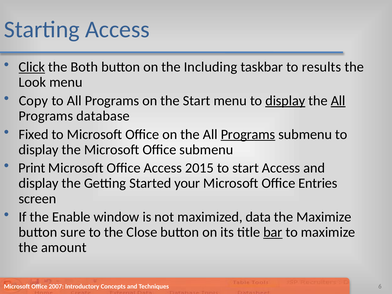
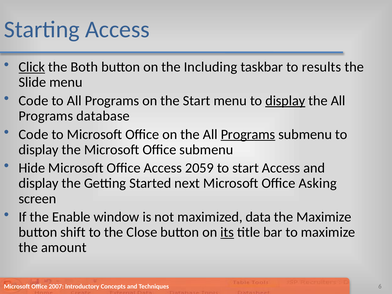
Look: Look -> Slide
Copy at (33, 101): Copy -> Code
All at (338, 101) underline: present -> none
Fixed at (34, 134): Fixed -> Code
Print: Print -> Hide
2015: 2015 -> 2059
your: your -> next
Entries: Entries -> Asking
sure: sure -> shift
its underline: none -> present
bar underline: present -> none
